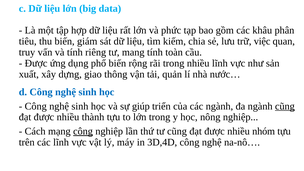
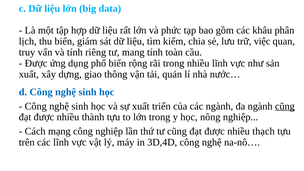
tiêu: tiêu -> lịch
sự giúp: giúp -> xuất
công at (83, 131) underline: present -> none
nhóm: nhóm -> thạch
